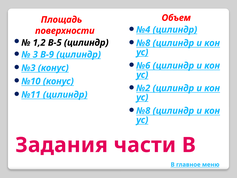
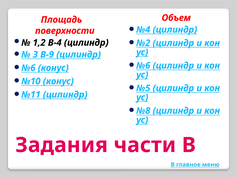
В-5: В-5 -> В-4
№8 at (143, 43): №8 -> №2
№3 at (28, 68): №3 -> №6
№2: №2 -> №5
